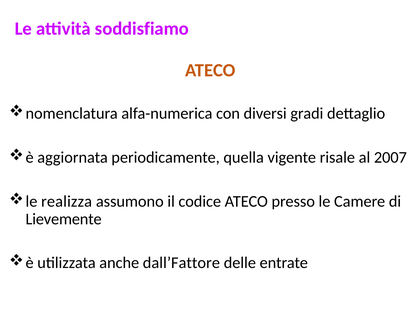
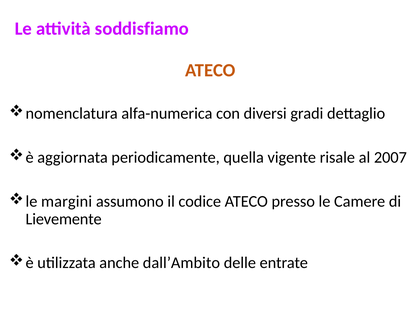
realizza: realizza -> margini
dall’Fattore: dall’Fattore -> dall’Ambito
